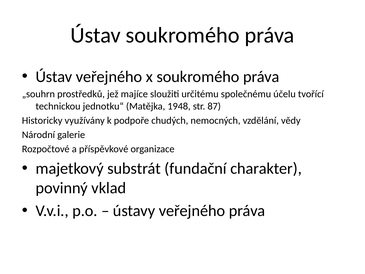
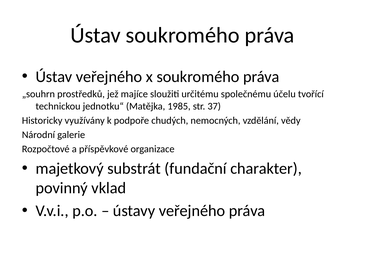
1948: 1948 -> 1985
87: 87 -> 37
